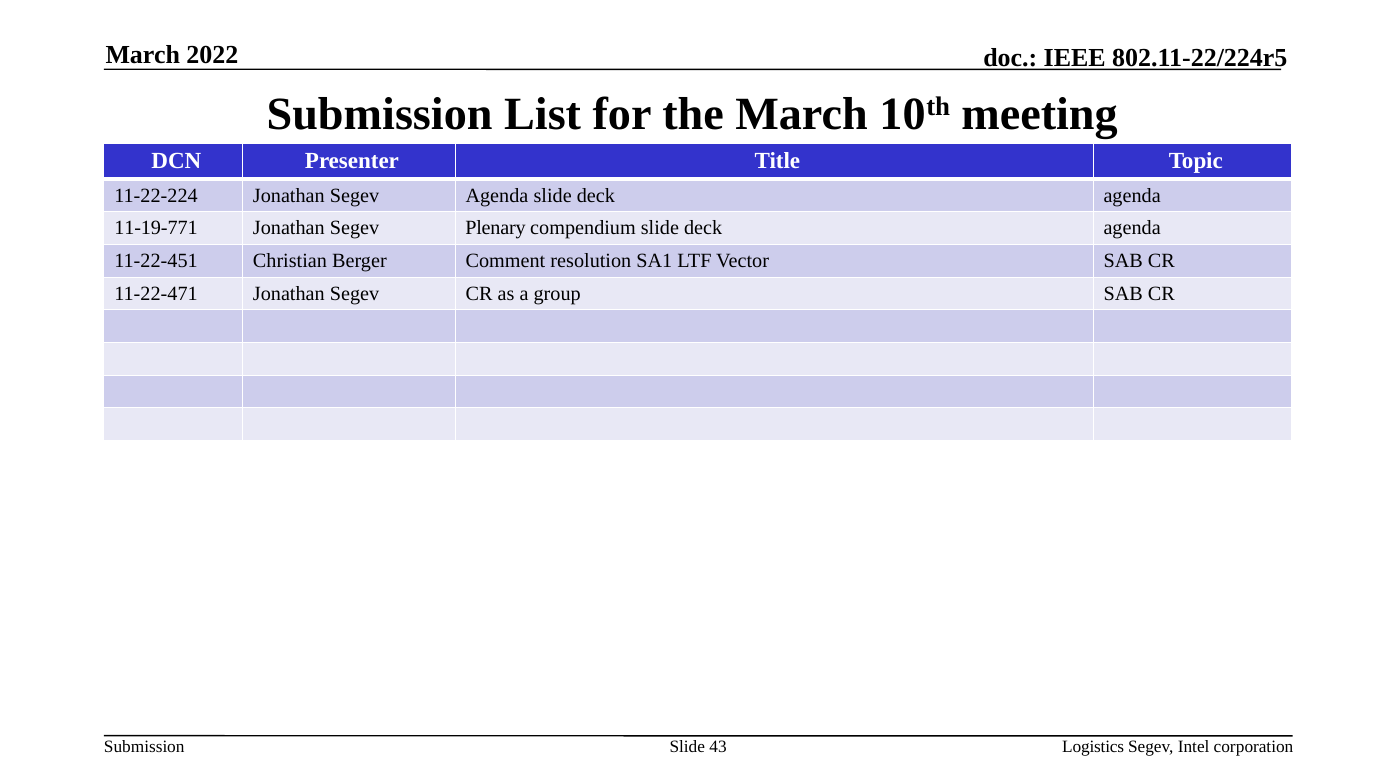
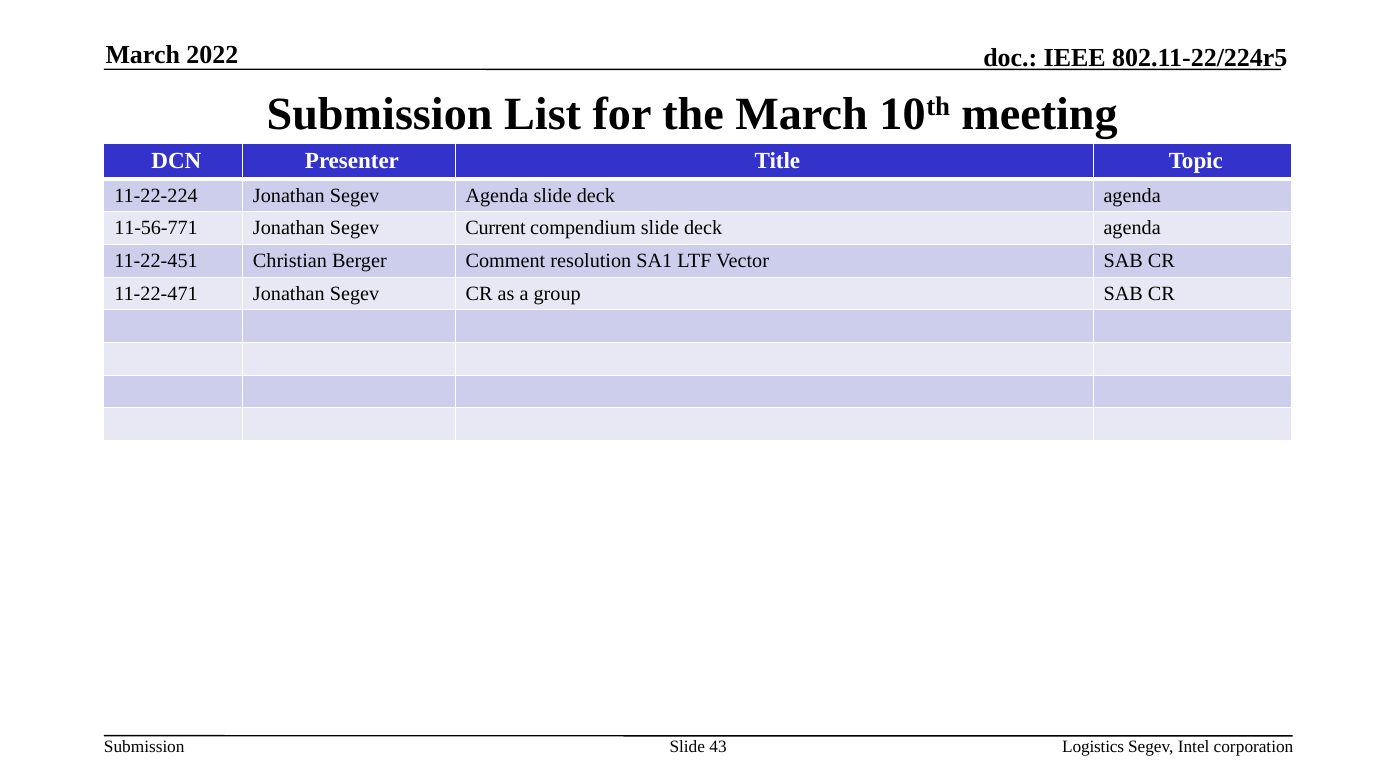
11-19-771: 11-19-771 -> 11-56-771
Plenary: Plenary -> Current
